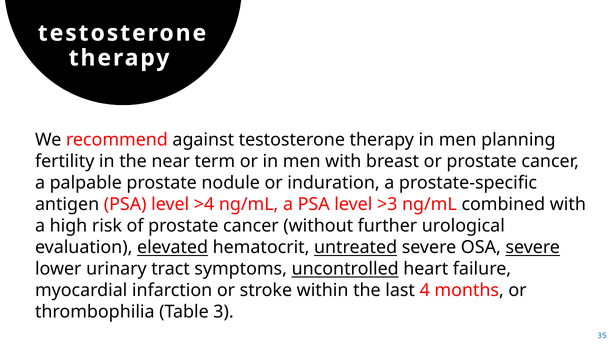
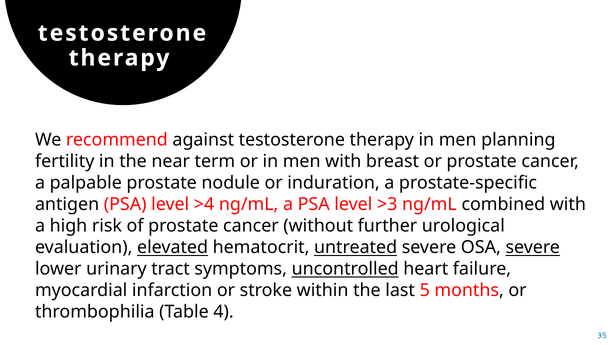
4: 4 -> 5
3: 3 -> 4
